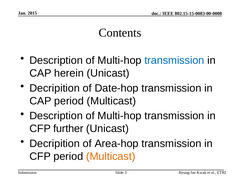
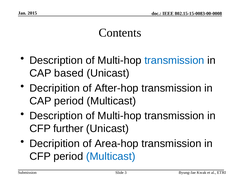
herein: herein -> based
Date-hop: Date-hop -> After-hop
Multicast at (111, 156) colour: orange -> blue
